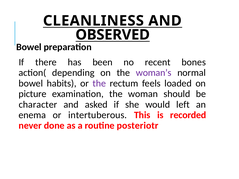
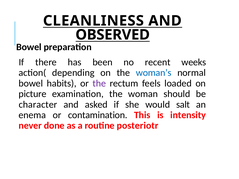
bones: bones -> weeks
woman’s colour: purple -> blue
left: left -> salt
intertuberous: intertuberous -> contamination
recorded: recorded -> intensity
